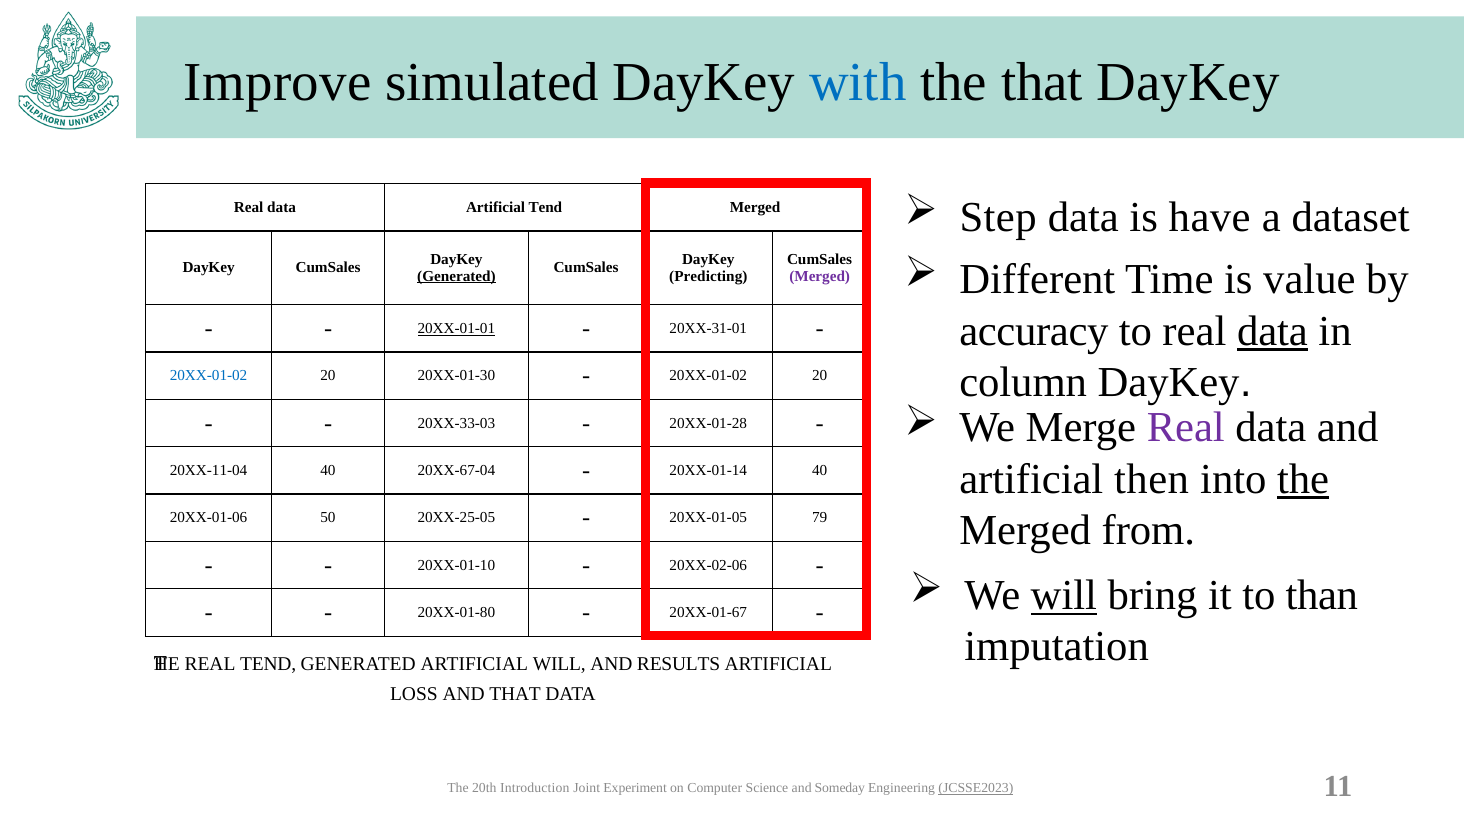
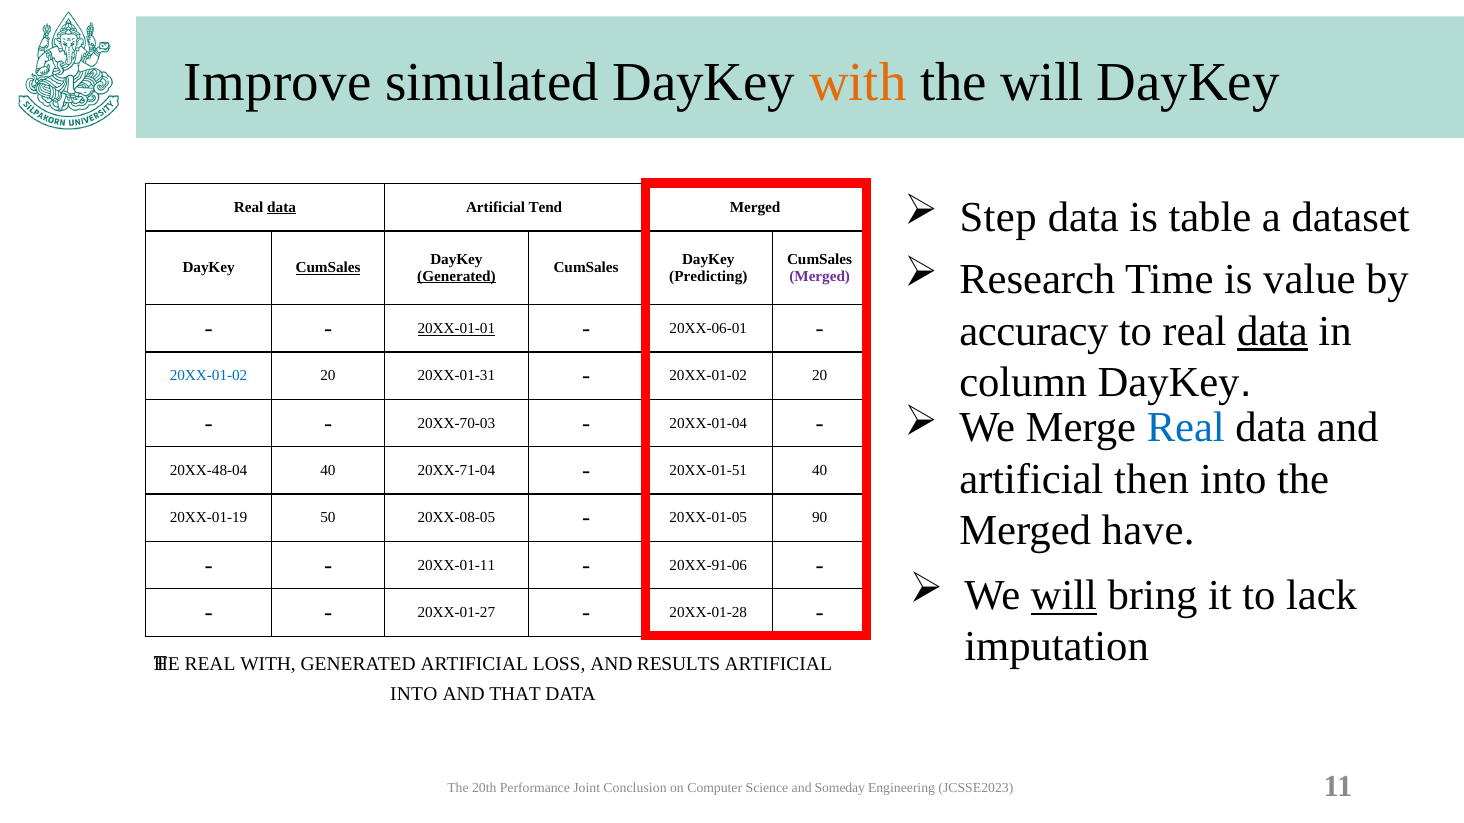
with at (858, 82) colour: blue -> orange
the that: that -> will
have: have -> table
data at (282, 208) underline: none -> present
Different: Different -> Research
CumSales at (328, 268) underline: none -> present
20XX-31-01: 20XX-31-01 -> 20XX-06-01
20XX-01-30: 20XX-01-30 -> 20XX-01-31
Real at (1186, 428) colour: purple -> blue
20XX-33-03: 20XX-33-03 -> 20XX-70-03
20XX-01-28: 20XX-01-28 -> 20XX-01-04
the at (1303, 479) underline: present -> none
20XX-11-04: 20XX-11-04 -> 20XX-48-04
20XX-67-04: 20XX-67-04 -> 20XX-71-04
20XX-01-14: 20XX-01-14 -> 20XX-01-51
20XX-01-06: 20XX-01-06 -> 20XX-01-19
20XX-25-05: 20XX-25-05 -> 20XX-08-05
79: 79 -> 90
from: from -> have
20XX-01-10: 20XX-01-10 -> 20XX-01-11
20XX-02-06: 20XX-02-06 -> 20XX-91-06
than: than -> lack
20XX-01-80: 20XX-01-80 -> 20XX-01-27
20XX-01-67: 20XX-01-67 -> 20XX-01-28
REAL TEND: TEND -> WITH
ARTIFICIAL WILL: WILL -> LOSS
LOSS at (414, 694): LOSS -> INTO
Introduction: Introduction -> Performance
Experiment: Experiment -> Conclusion
JCSSE2023 underline: present -> none
